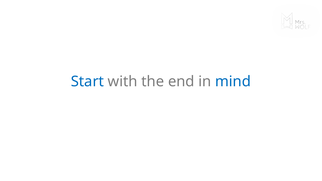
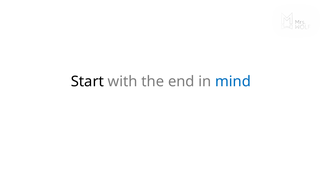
Start colour: blue -> black
